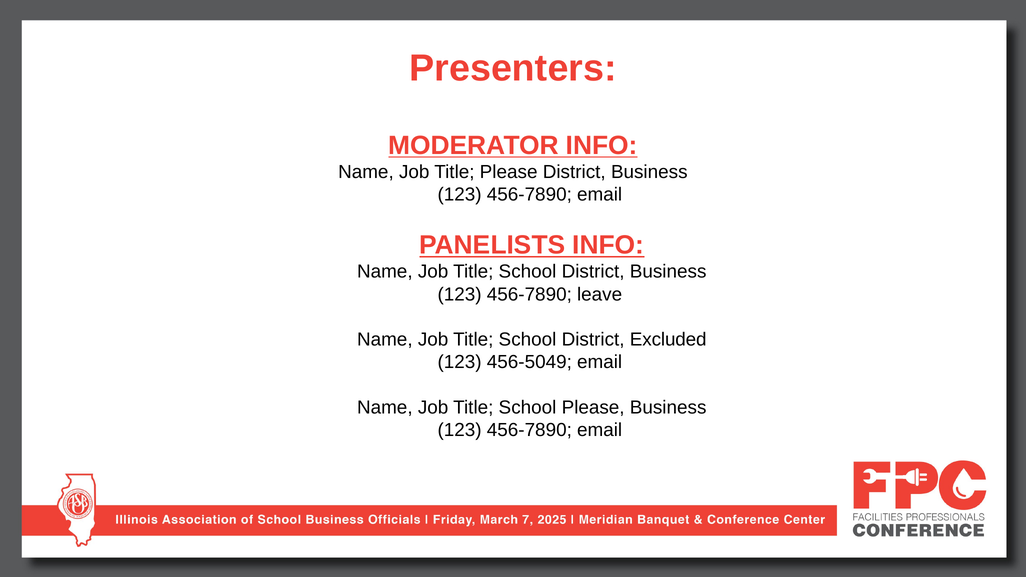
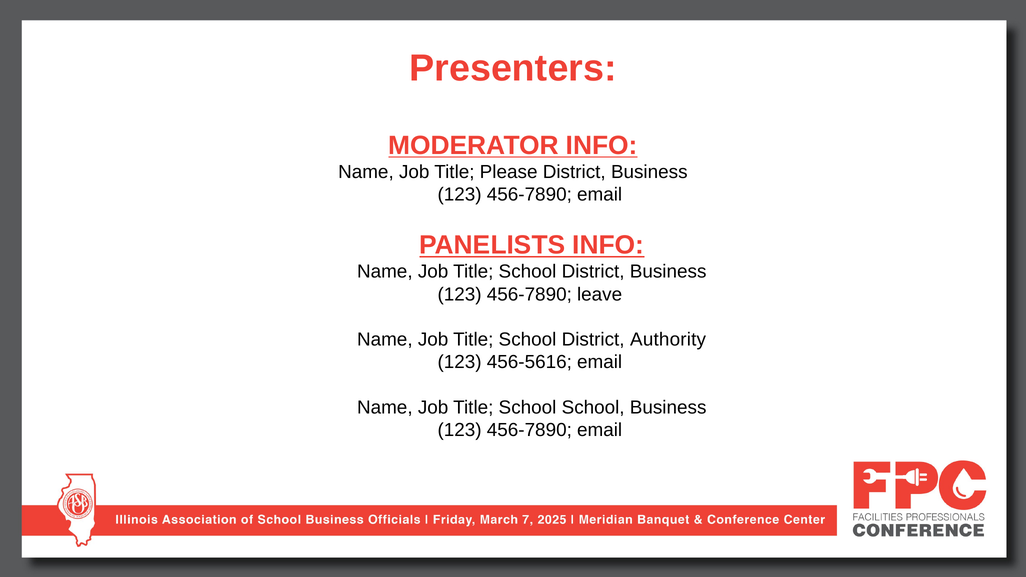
Excluded: Excluded -> Authority
456-5049: 456-5049 -> 456-5616
School Please: Please -> School
